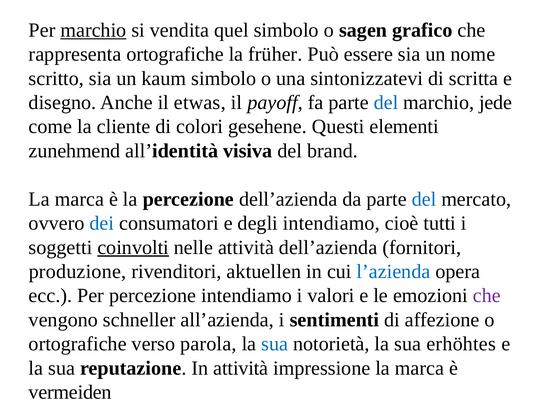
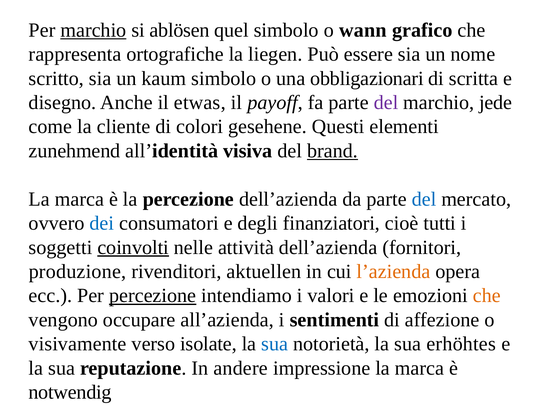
vendita: vendita -> ablösen
sagen: sagen -> wann
früher: früher -> liegen
sintonizzatevi: sintonizzatevi -> obbligazionari
del at (386, 102) colour: blue -> purple
brand underline: none -> present
degli intendiamo: intendiamo -> finanziatori
l’azienda colour: blue -> orange
percezione at (153, 295) underline: none -> present
che at (487, 295) colour: purple -> orange
schneller: schneller -> occupare
ortografiche at (78, 344): ortografiche -> visivamente
parola: parola -> isolate
In attività: attività -> andere
vermeiden: vermeiden -> notwendig
